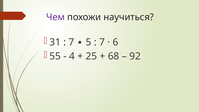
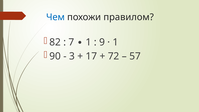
Чем colour: purple -> blue
научиться: научиться -> правилом
31: 31 -> 82
7 5: 5 -> 1
7 at (102, 42): 7 -> 9
6 at (116, 42): 6 -> 1
55: 55 -> 90
4: 4 -> 3
25: 25 -> 17
68: 68 -> 72
92: 92 -> 57
